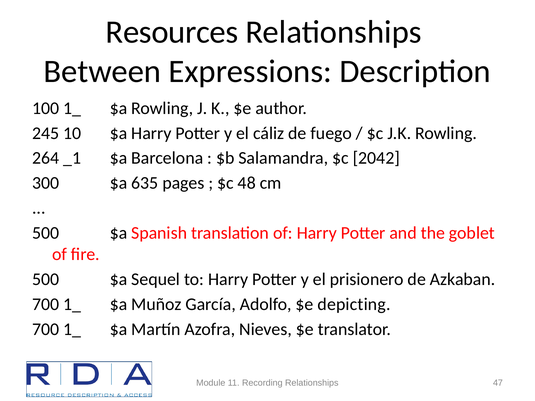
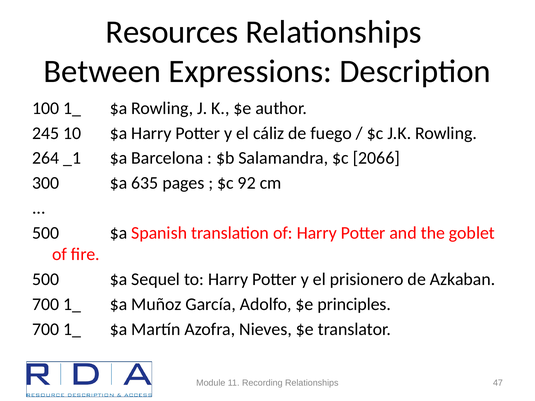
2042: 2042 -> 2066
48: 48 -> 92
depicting: depicting -> principles
